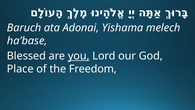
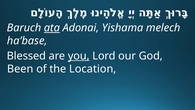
ata underline: none -> present
Place: Place -> Been
Freedom: Freedom -> Location
